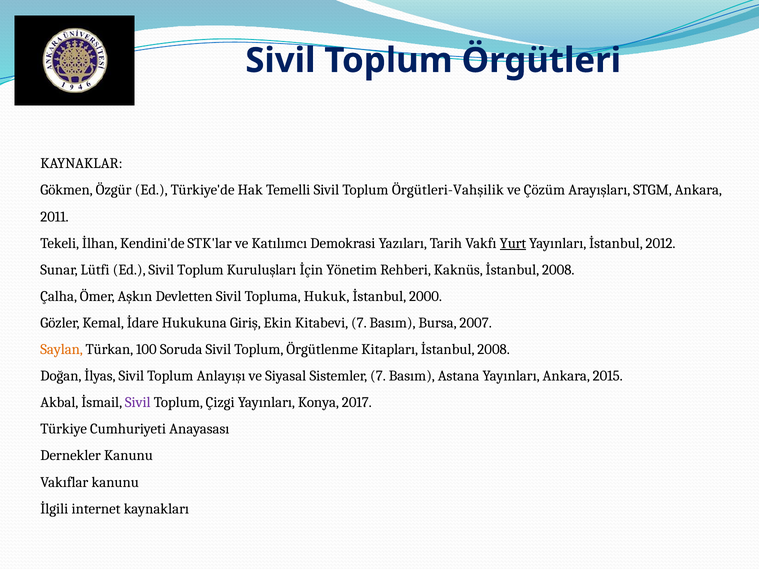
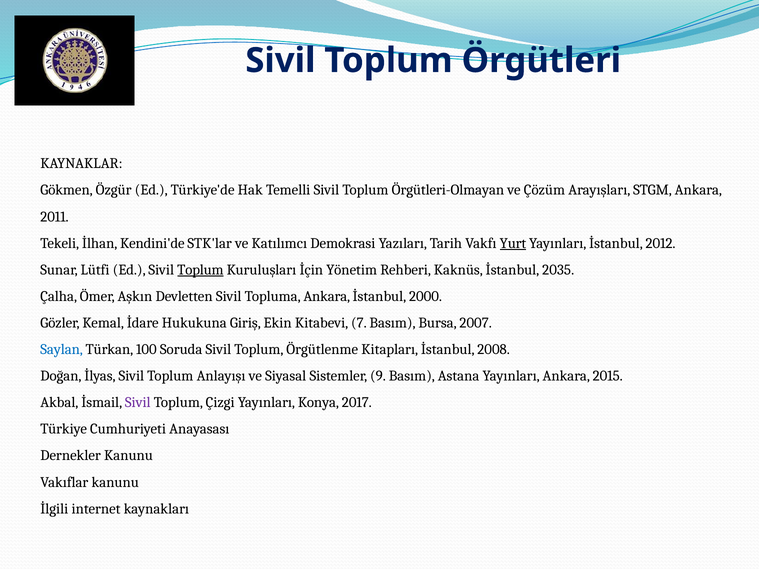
Örgütleri-Vahşilik: Örgütleri-Vahşilik -> Örgütleri-Olmayan
Toplum at (200, 270) underline: none -> present
Kaknüs İstanbul 2008: 2008 -> 2035
Topluma Hukuk: Hukuk -> Ankara
Saylan colour: orange -> blue
Sistemler 7: 7 -> 9
